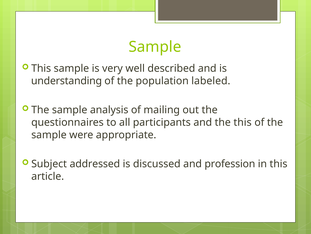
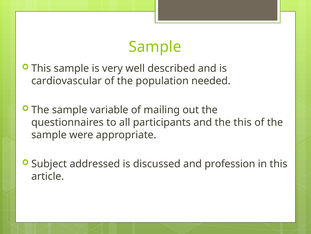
understanding: understanding -> cardiovascular
labeled: labeled -> needed
analysis: analysis -> variable
